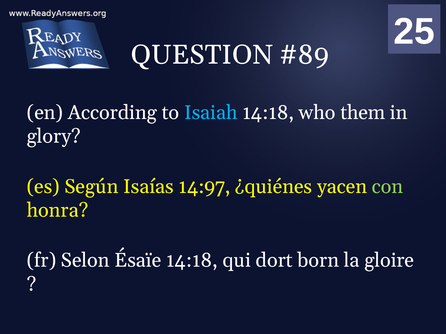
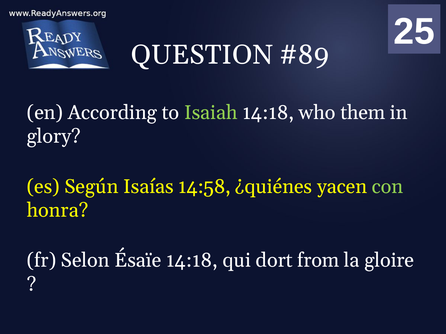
Isaiah colour: light blue -> light green
14:97: 14:97 -> 14:58
born: born -> from
